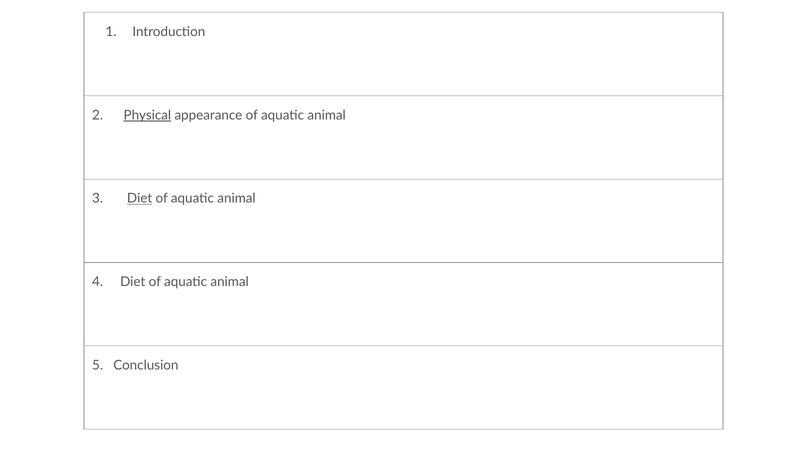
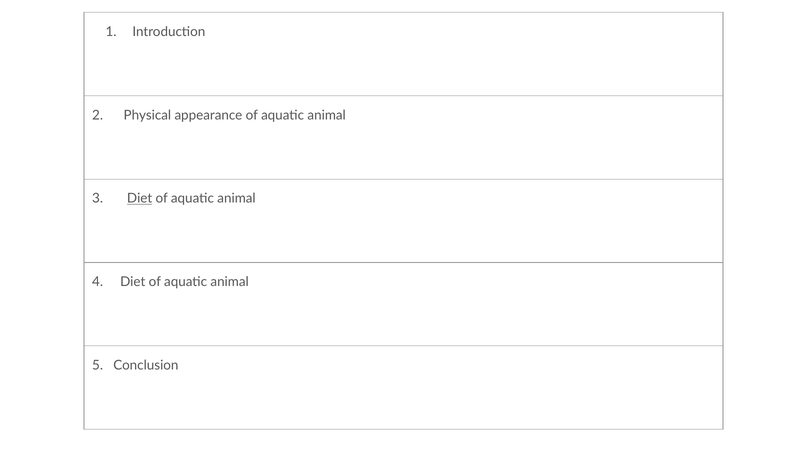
Physical underline: present -> none
